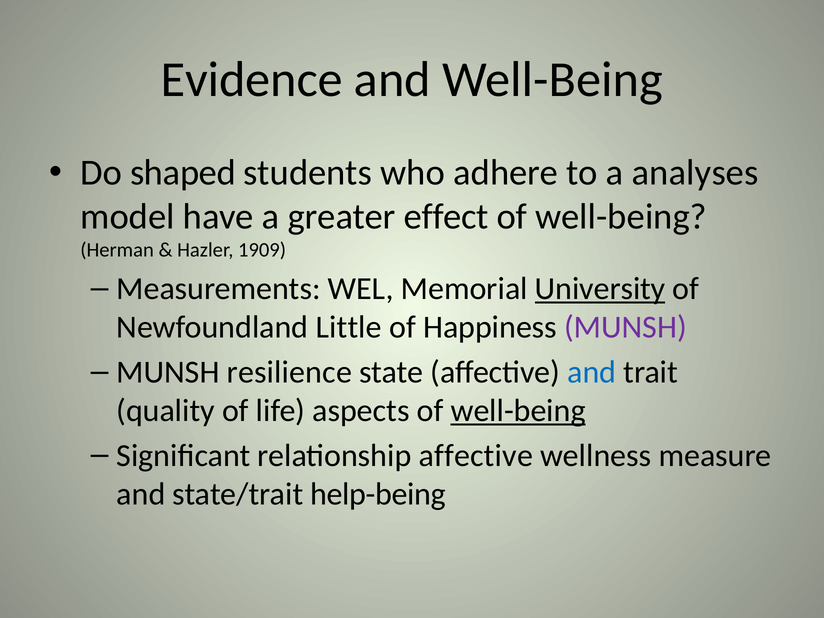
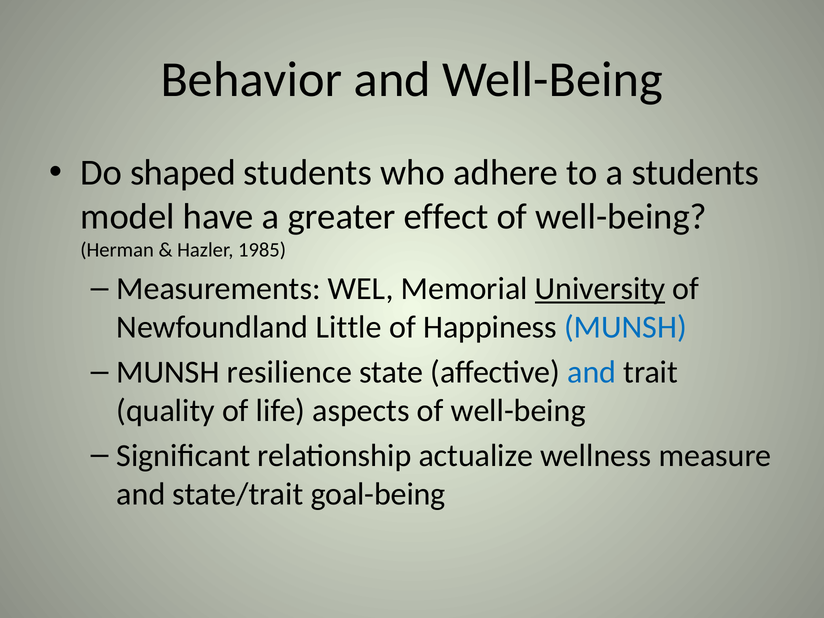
Evidence: Evidence -> Behavior
a analyses: analyses -> students
1909: 1909 -> 1985
MUNSH at (626, 327) colour: purple -> blue
well-being at (518, 411) underline: present -> none
relationship affective: affective -> actualize
help-being: help-being -> goal-being
